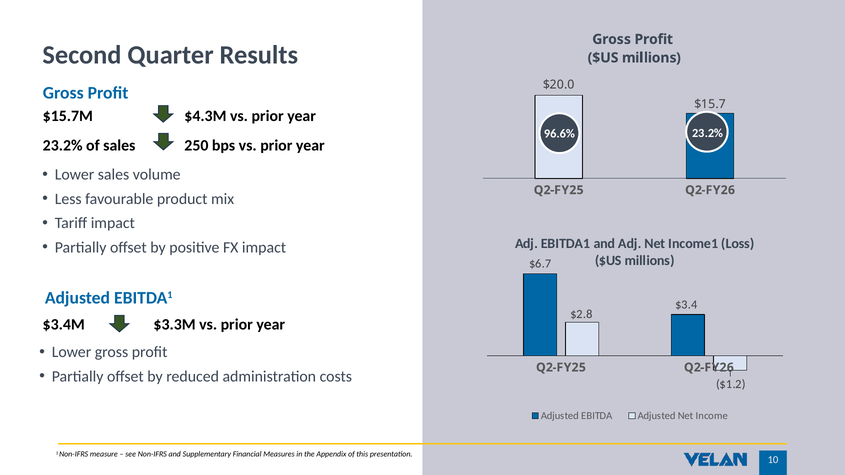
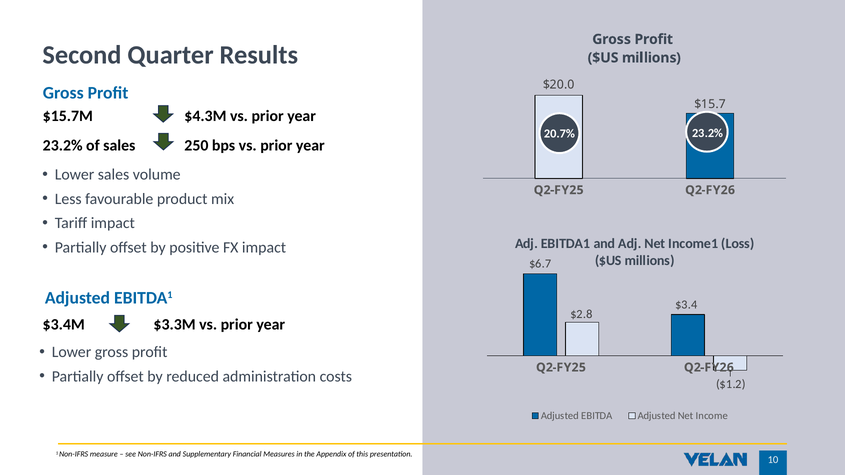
96.6%: 96.6% -> 20.7%
